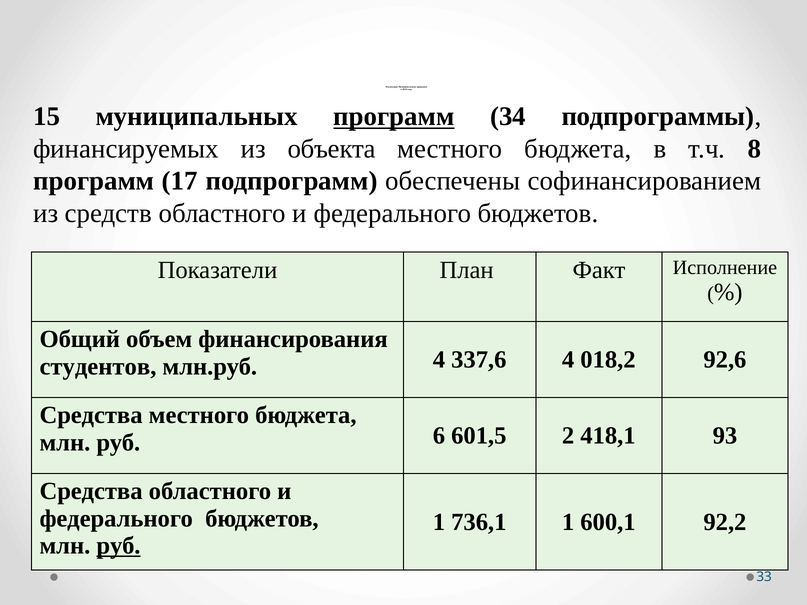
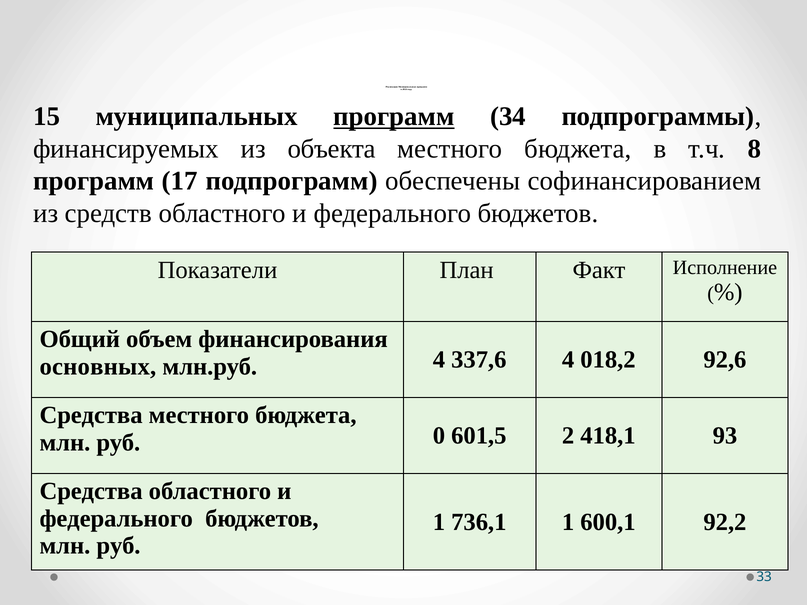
студентов: студентов -> основных
6: 6 -> 0
руб at (118, 546) underline: present -> none
